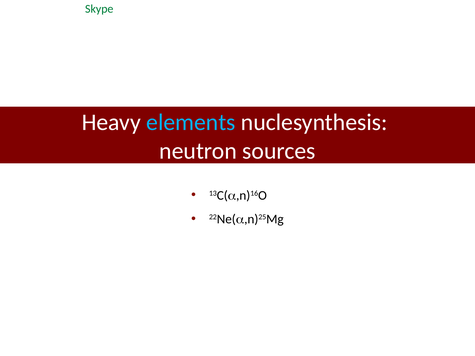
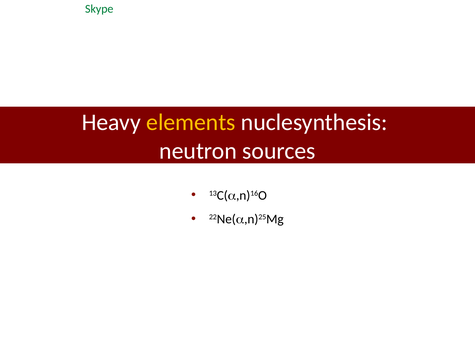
elements colour: light blue -> yellow
